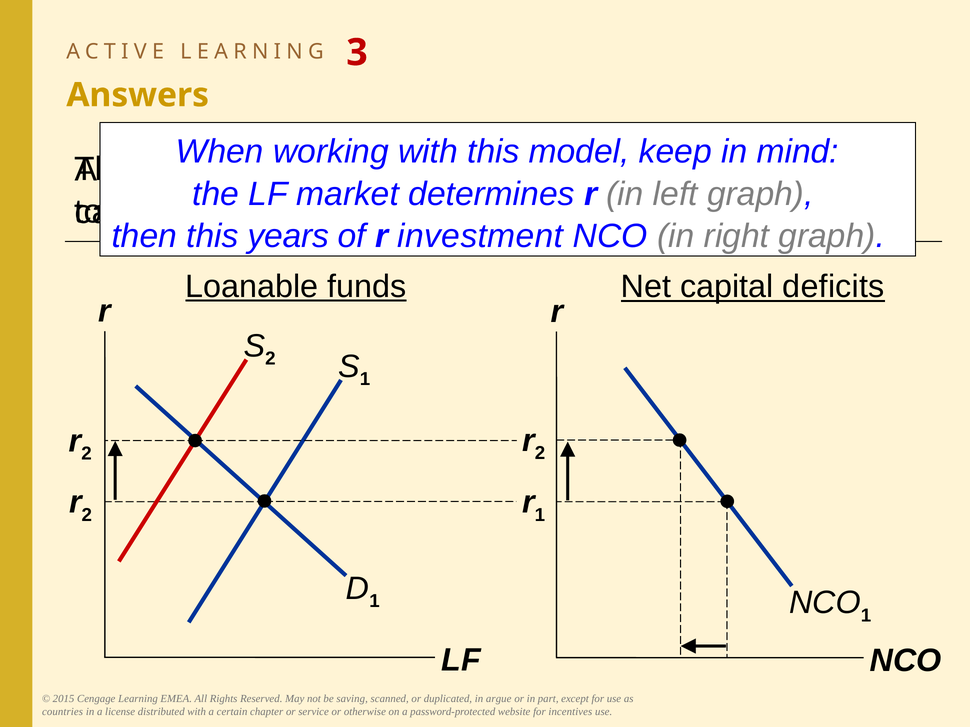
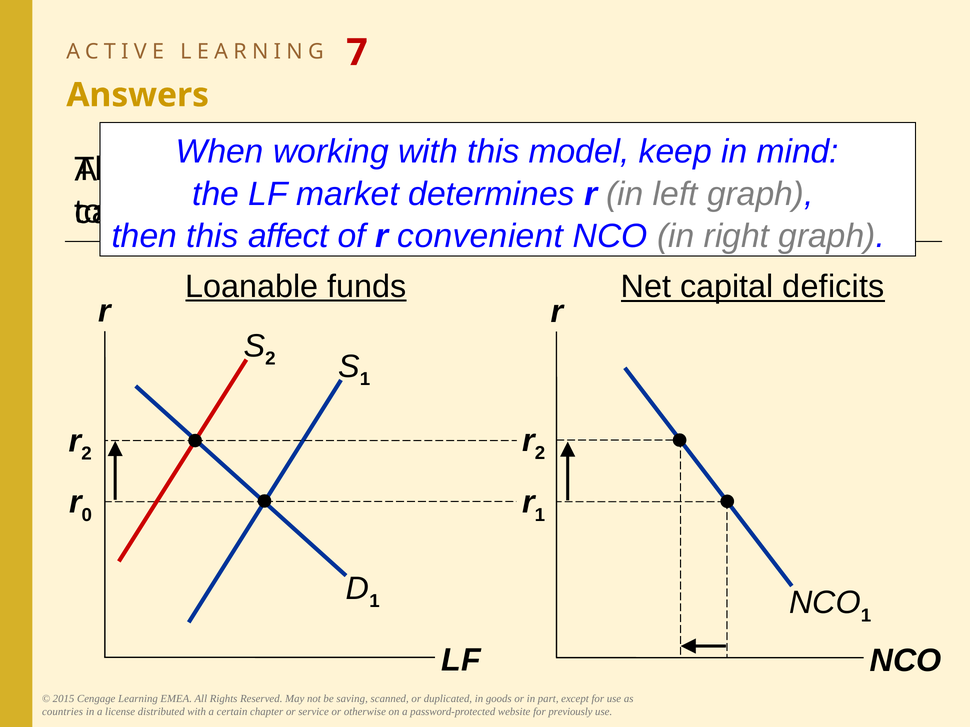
3: 3 -> 7
years: years -> affect
investment: investment -> convenient
2 at (87, 515): 2 -> 0
argue: argue -> goods
incentives: incentives -> previously
